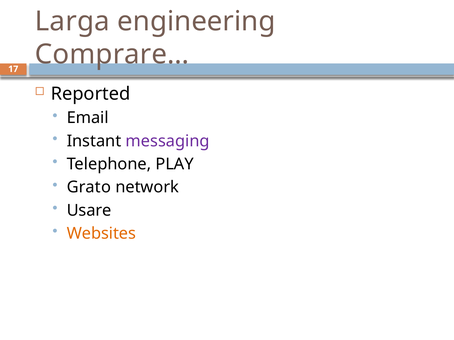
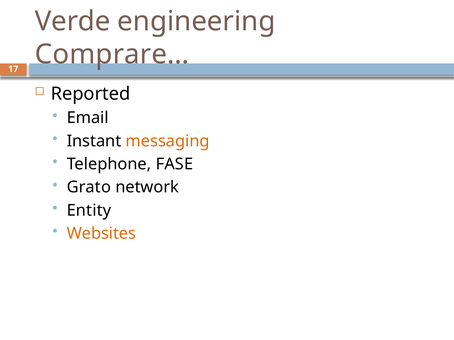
Larga: Larga -> Verde
messaging colour: purple -> orange
PLAY: PLAY -> FASE
Usare: Usare -> Entity
